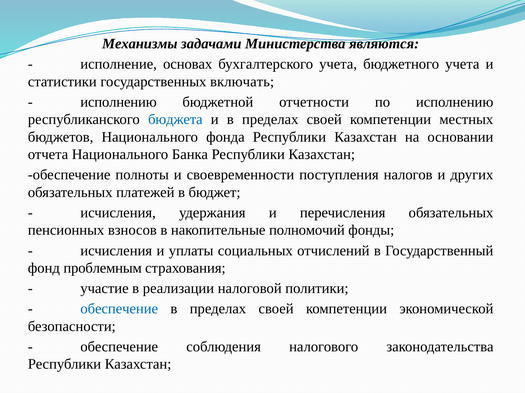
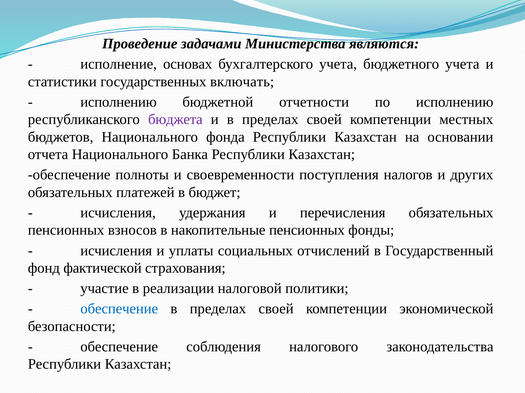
Механизмы: Механизмы -> Проведение
бюджета colour: blue -> purple
накопительные полномочий: полномочий -> пенсионных
проблемным: проблемным -> фактической
